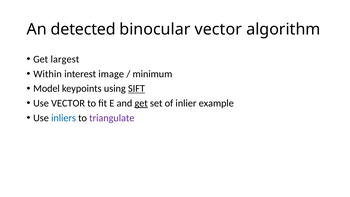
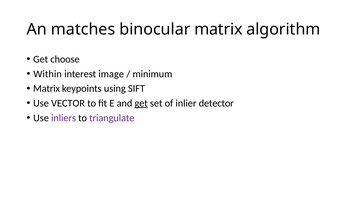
detected: detected -> matches
binocular vector: vector -> matrix
largest: largest -> choose
Model at (47, 89): Model -> Matrix
SIFT underline: present -> none
example: example -> detector
inliers colour: blue -> purple
